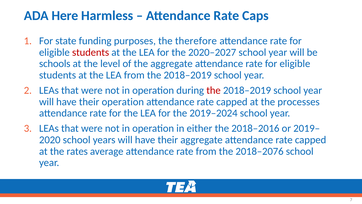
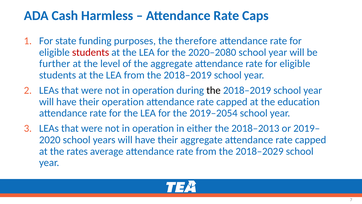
Here: Here -> Cash
2020–2027: 2020–2027 -> 2020–2080
schools: schools -> further
the at (214, 90) colour: red -> black
processes: processes -> education
2019–2024: 2019–2024 -> 2019–2054
2018–2016: 2018–2016 -> 2018–2013
2018–2076: 2018–2076 -> 2018–2029
